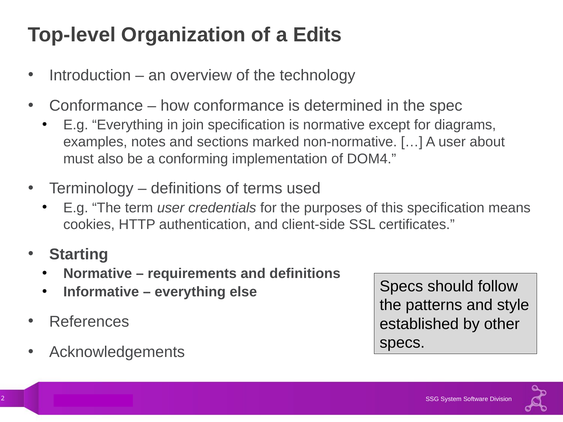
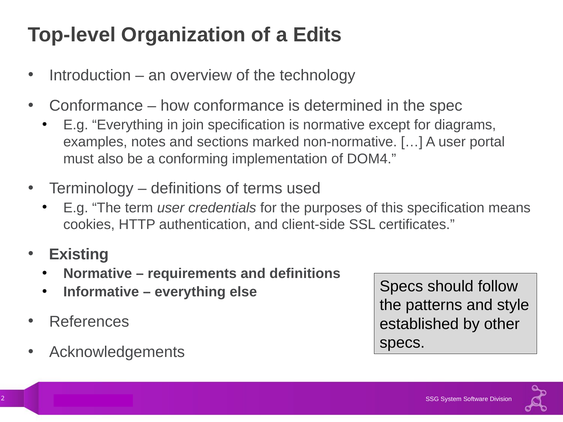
about: about -> portal
Starting: Starting -> Existing
